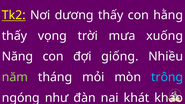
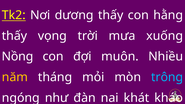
Năng: Năng -> Nồng
giống: giống -> muôn
năm colour: light green -> yellow
